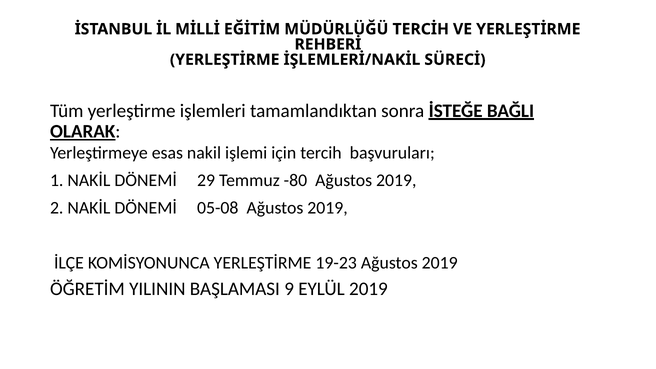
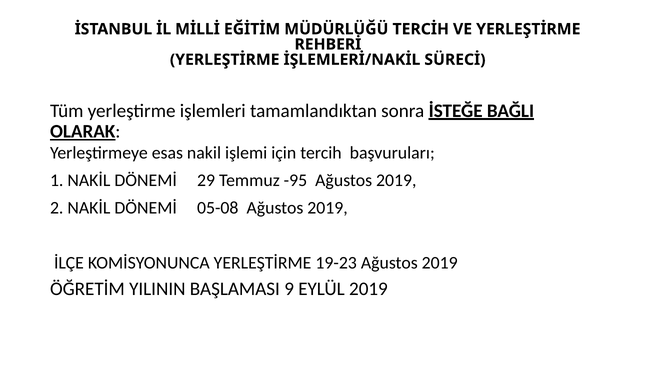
-80: -80 -> -95
